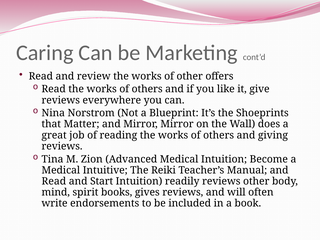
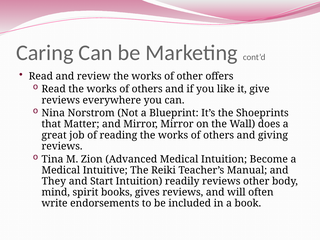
Read at (54, 181): Read -> They
